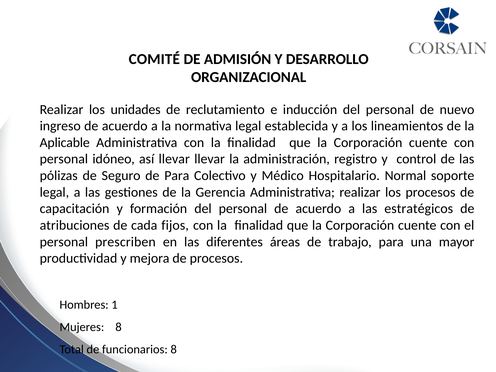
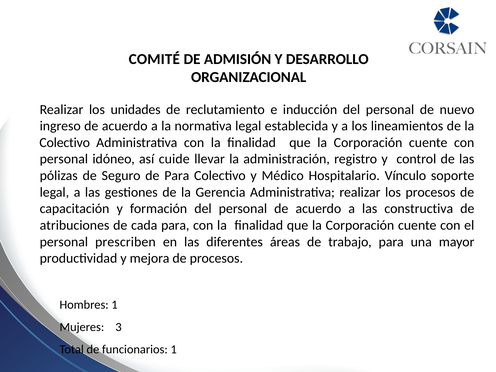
Aplicable at (65, 143): Aplicable -> Colectivo
así llevar: llevar -> cuide
Normal: Normal -> Vínculo
estratégicos: estratégicos -> constructiva
cada fijos: fijos -> para
Mujeres 8: 8 -> 3
funcionarios 8: 8 -> 1
